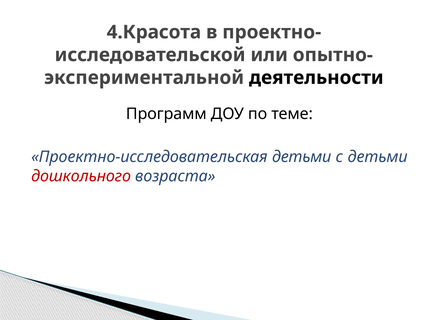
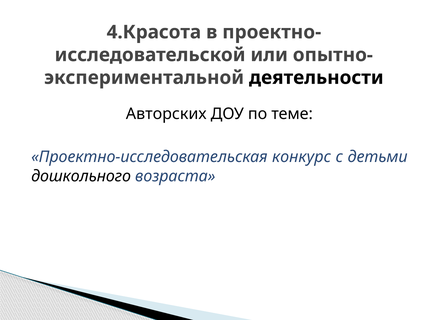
Программ: Программ -> Авторских
Проектно-исследовательская детьми: детьми -> конкурс
дошкольного colour: red -> black
